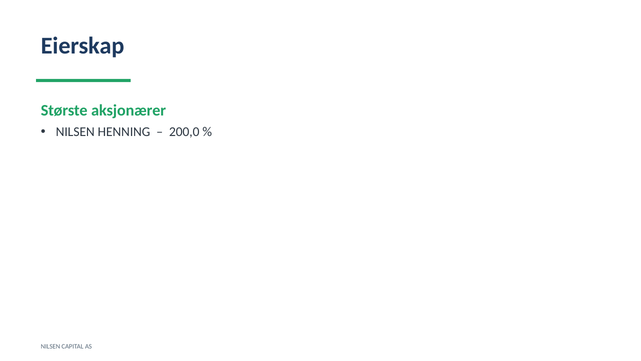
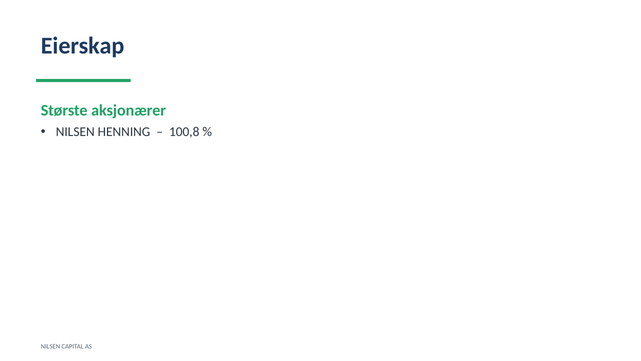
200,0: 200,0 -> 100,8
